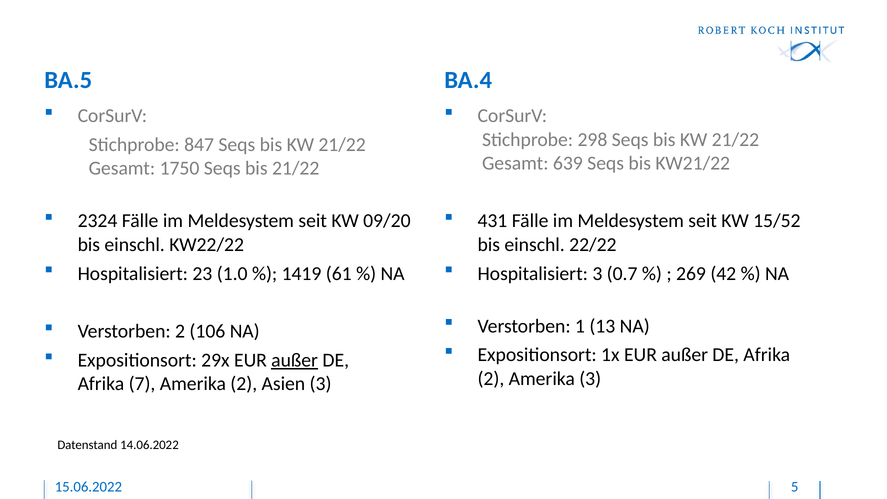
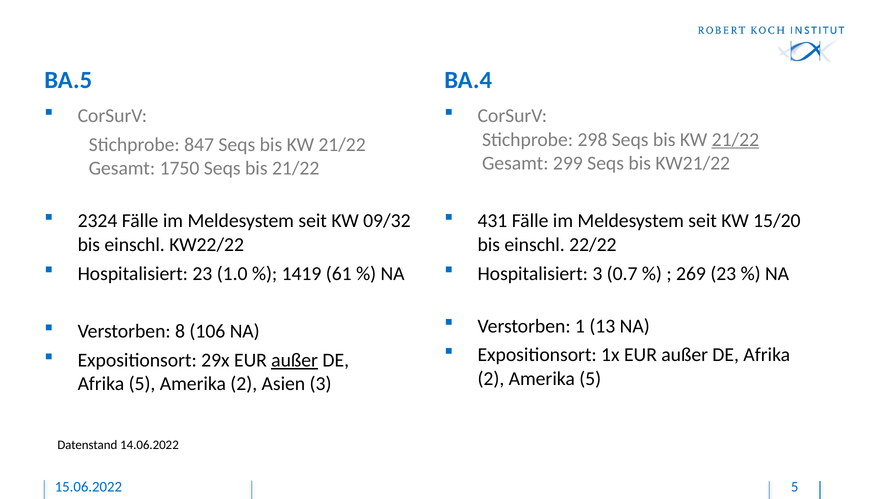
21/22 at (735, 140) underline: none -> present
639: 639 -> 299
09/20: 09/20 -> 09/32
15/52: 15/52 -> 15/20
269 42: 42 -> 23
Verstorben 2: 2 -> 8
Amerika 3: 3 -> 5
Afrika 7: 7 -> 5
